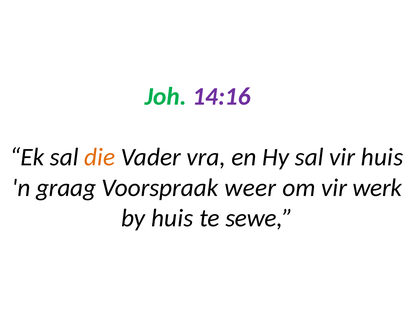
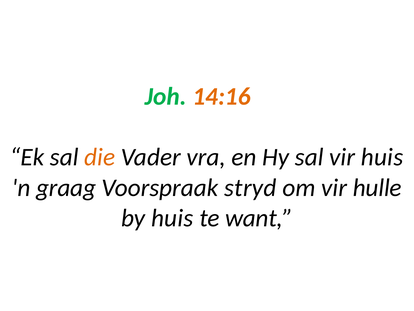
14:16 colour: purple -> orange
weer: weer -> stryd
werk: werk -> hulle
sewe: sewe -> want
